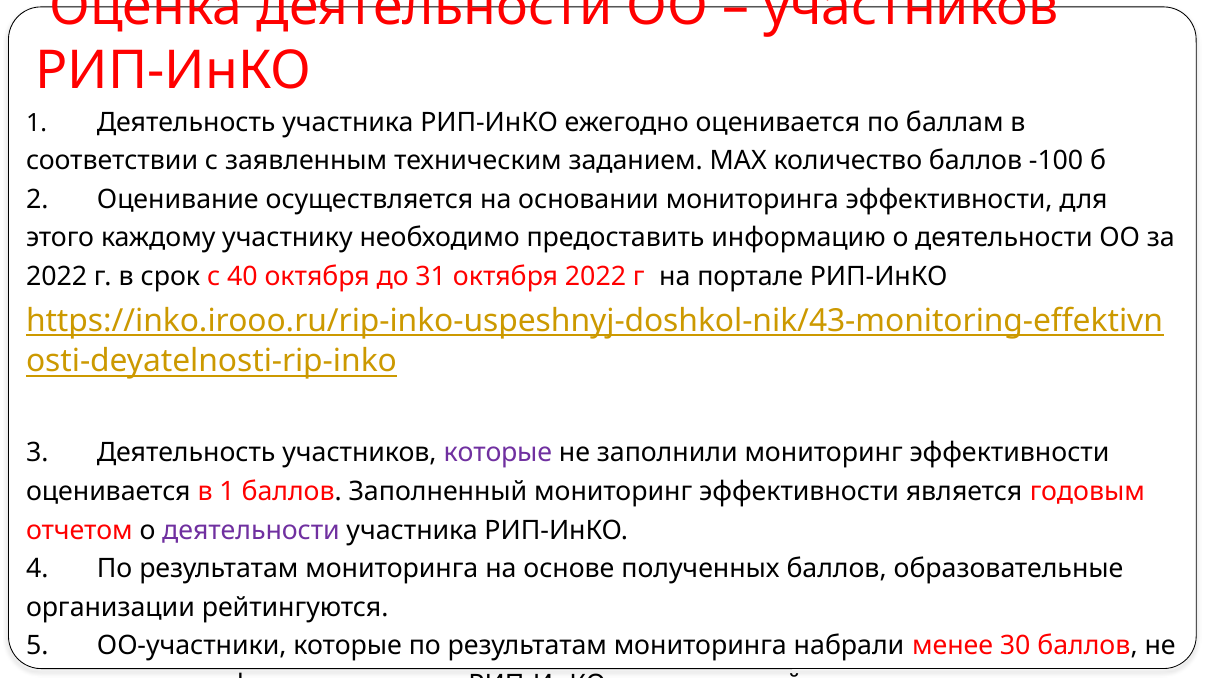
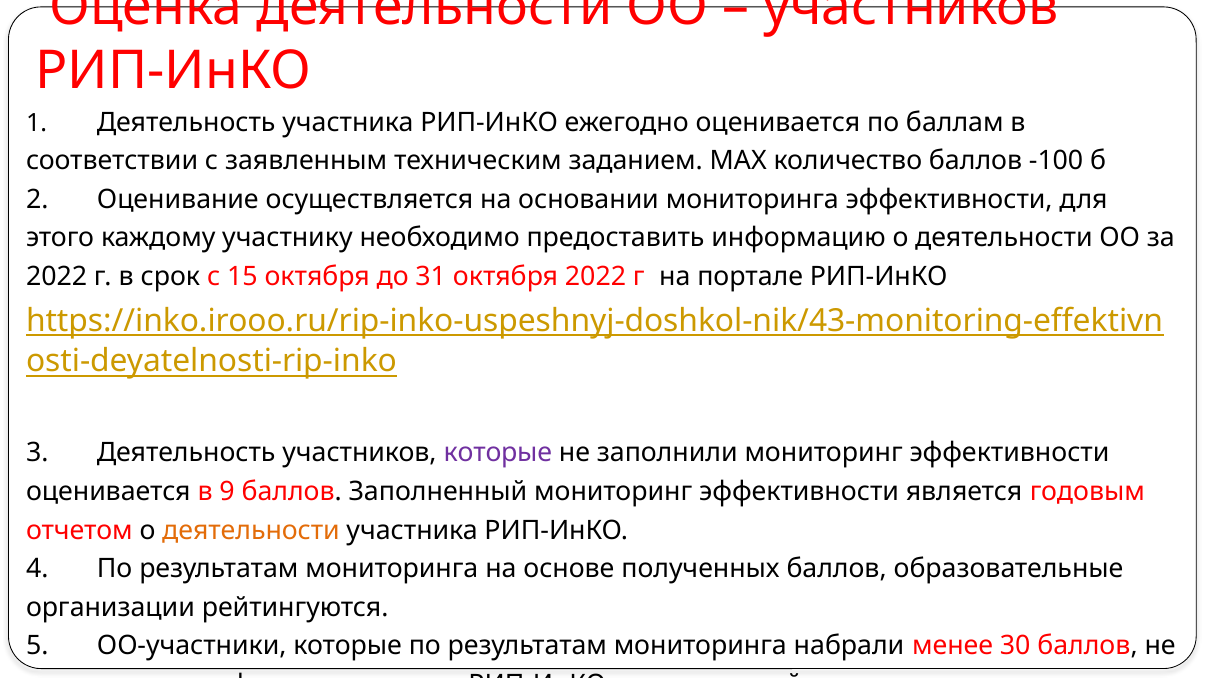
40: 40 -> 15
в 1: 1 -> 9
деятельности at (251, 530) colour: purple -> orange
